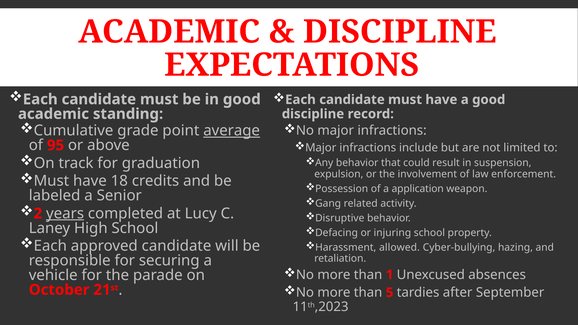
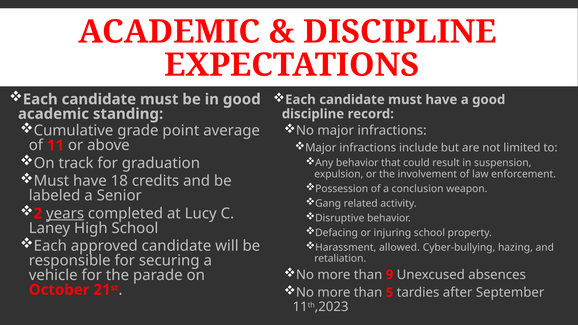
average underline: present -> none
95: 95 -> 11
application: application -> conclusion
1: 1 -> 9
